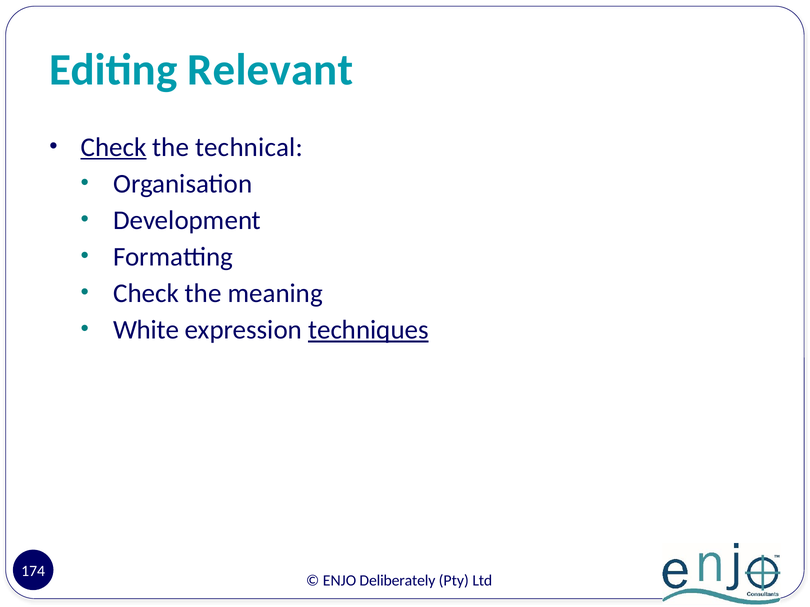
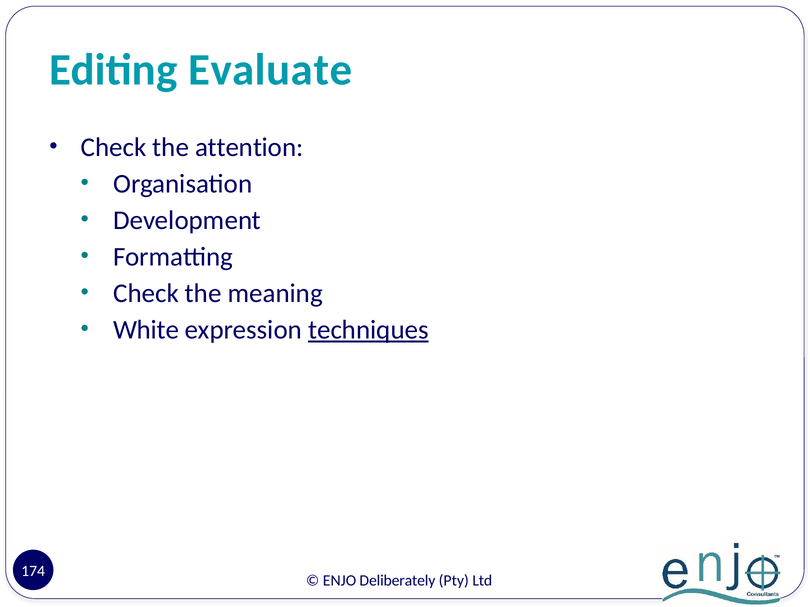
Relevant: Relevant -> Evaluate
Check at (114, 147) underline: present -> none
technical: technical -> attention
